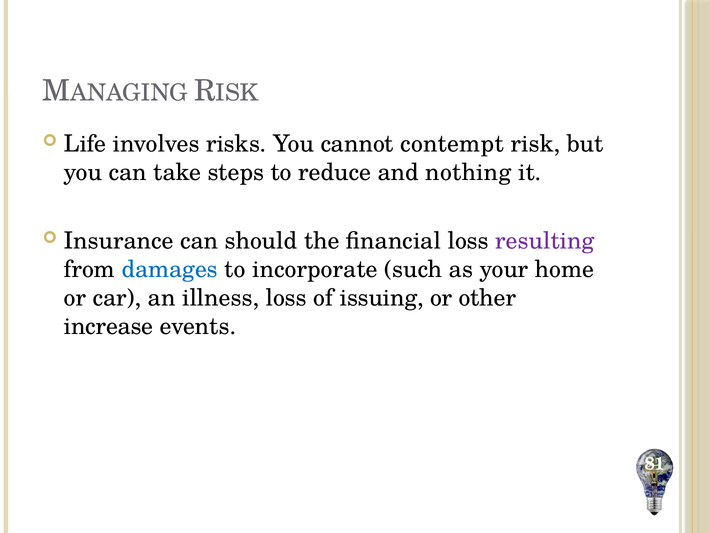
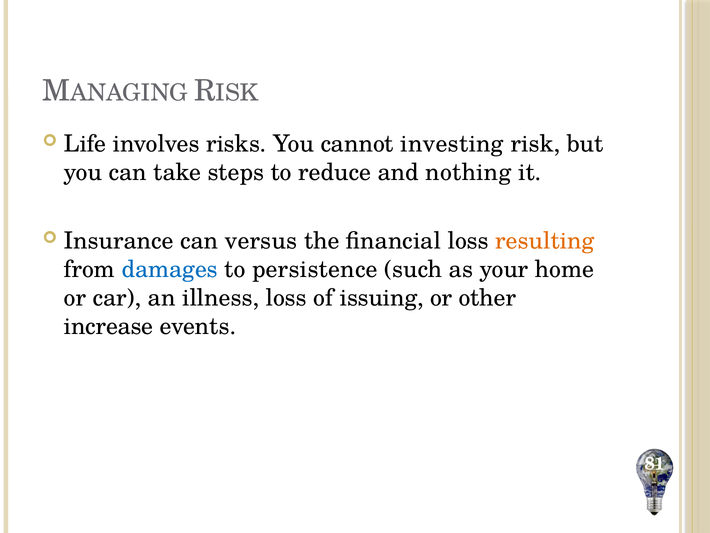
contempt: contempt -> investing
should: should -> versus
resulting colour: purple -> orange
incorporate: incorporate -> persistence
